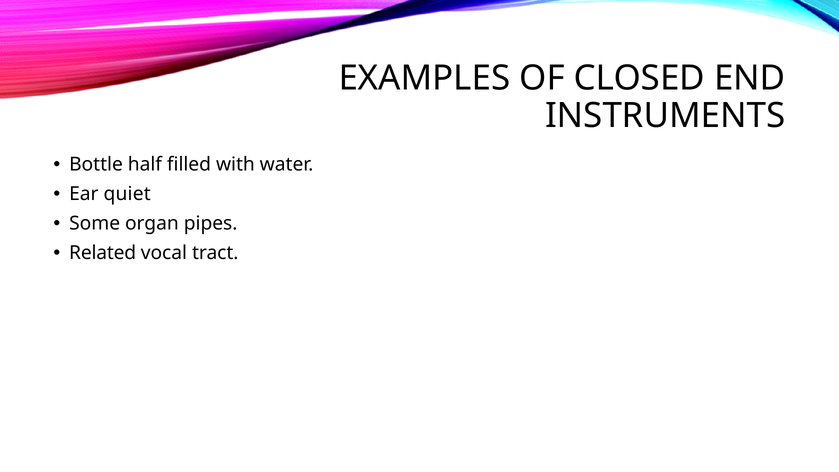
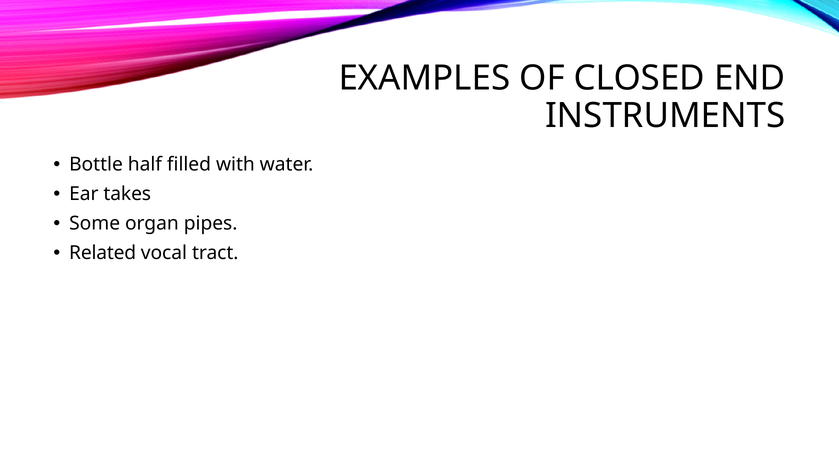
quiet: quiet -> takes
